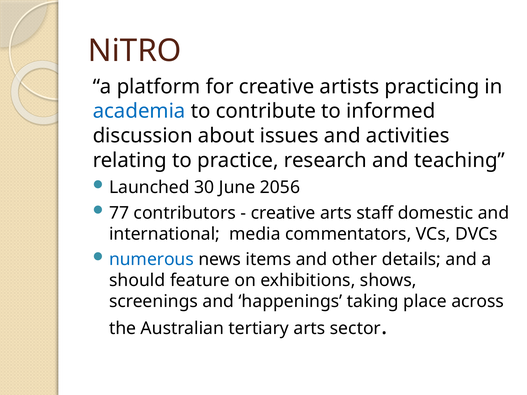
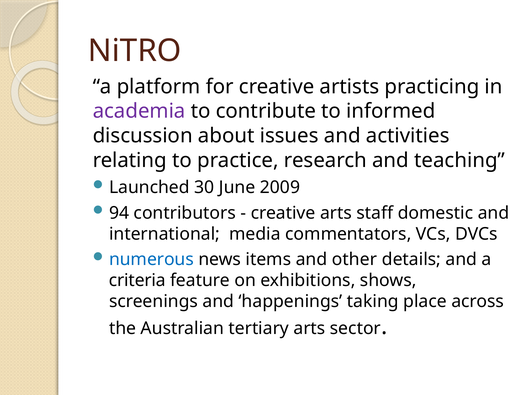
academia colour: blue -> purple
2056: 2056 -> 2009
77: 77 -> 94
should: should -> criteria
